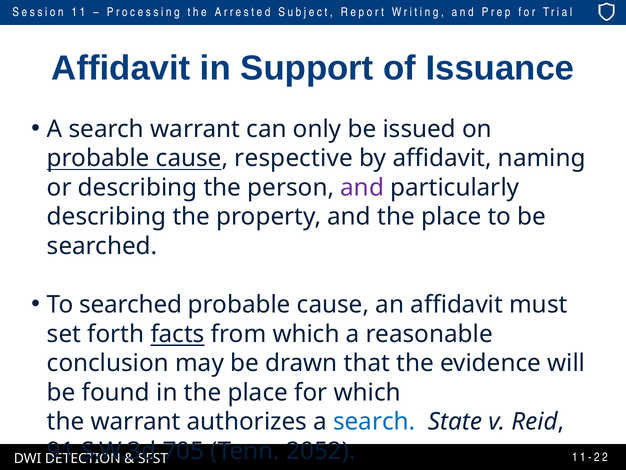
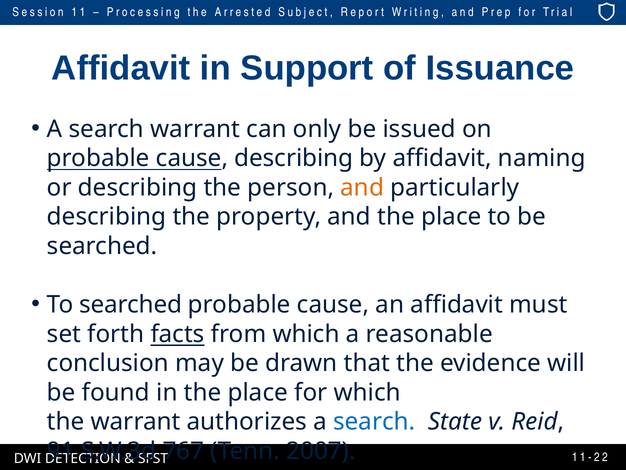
cause respective: respective -> describing
and at (362, 187) colour: purple -> orange
705: 705 -> 767
2052: 2052 -> 2007
